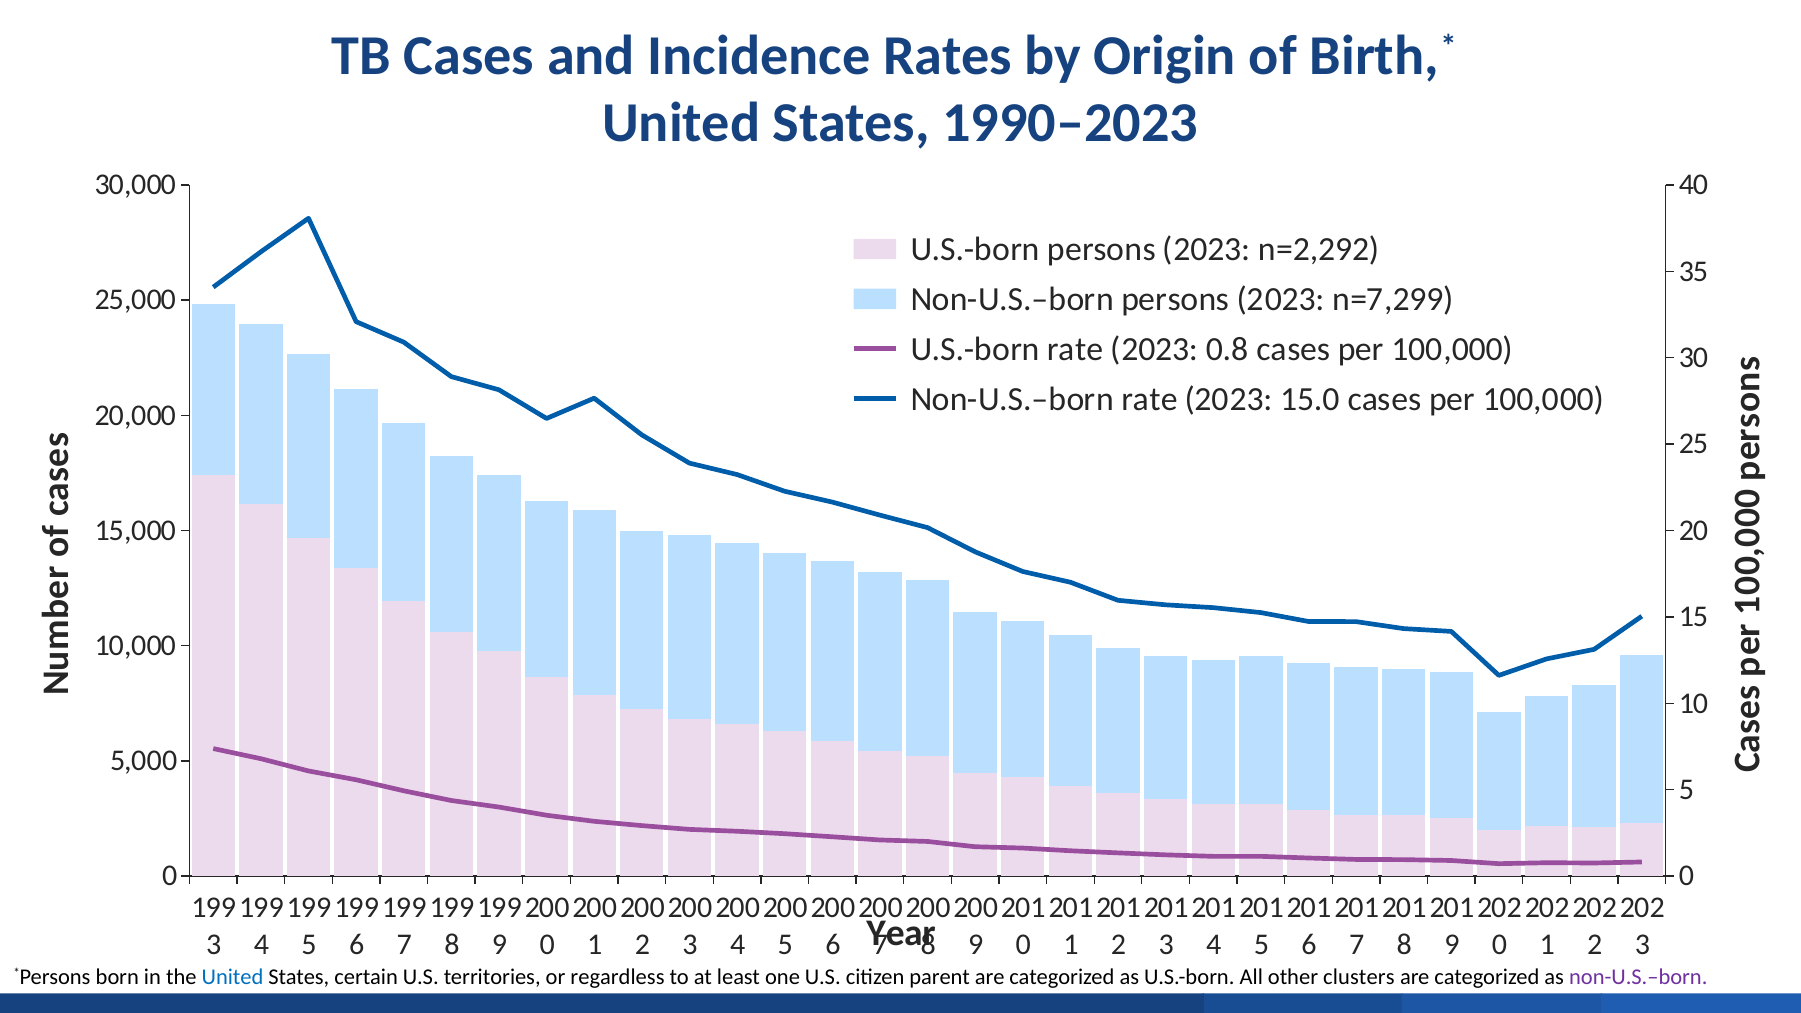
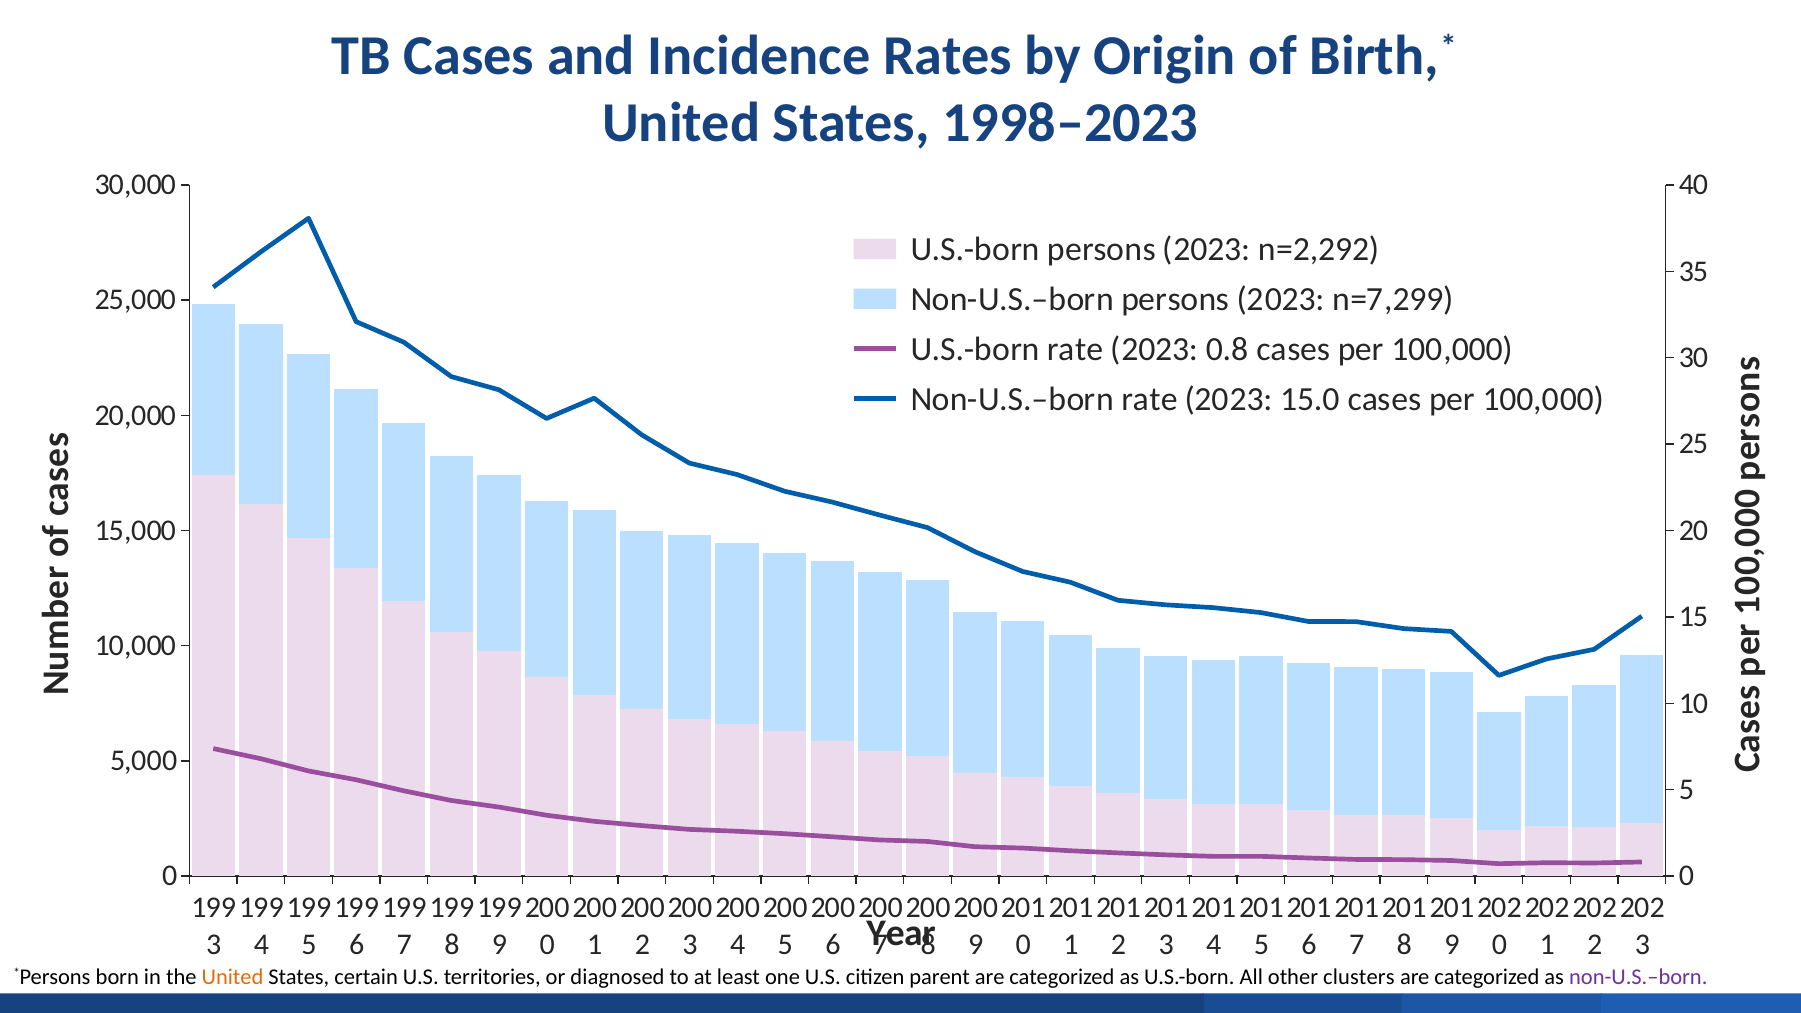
1990–2023: 1990–2023 -> 1998–2023
United at (232, 977) colour: blue -> orange
regardless: regardless -> diagnosed
